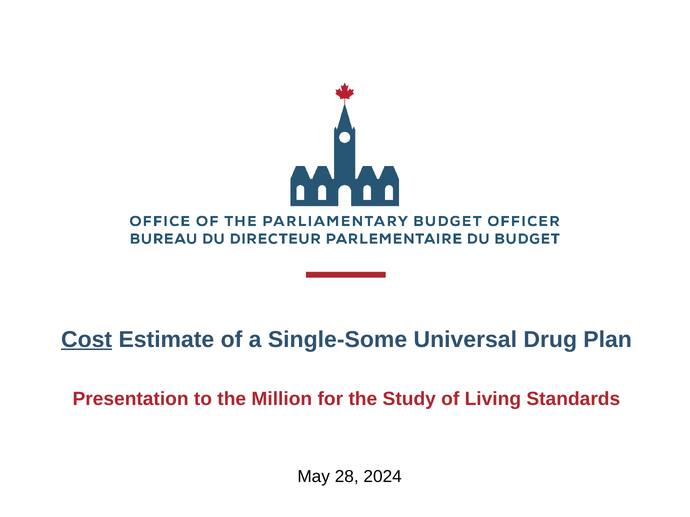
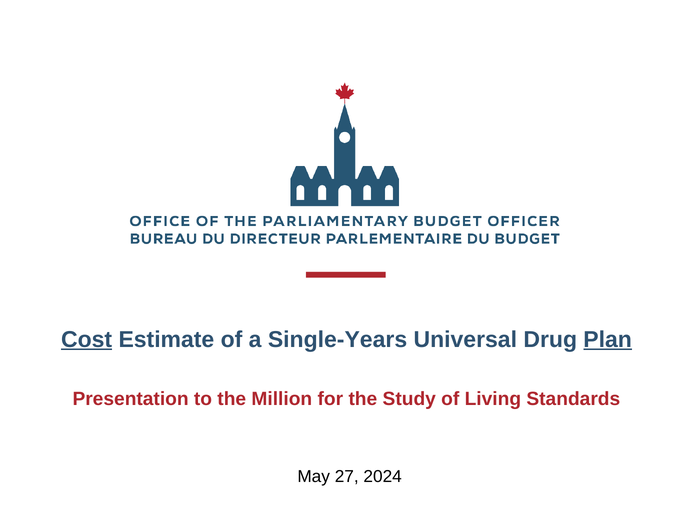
Single-Some: Single-Some -> Single-Years
Plan underline: none -> present
28: 28 -> 27
